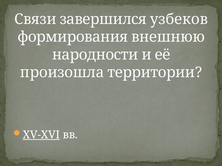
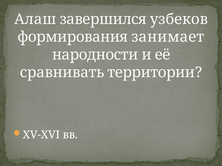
Связи: Связи -> Алаш
внешнюю: внешнюю -> занимает
произошла: произошла -> сравнивать
XV-XVI underline: present -> none
